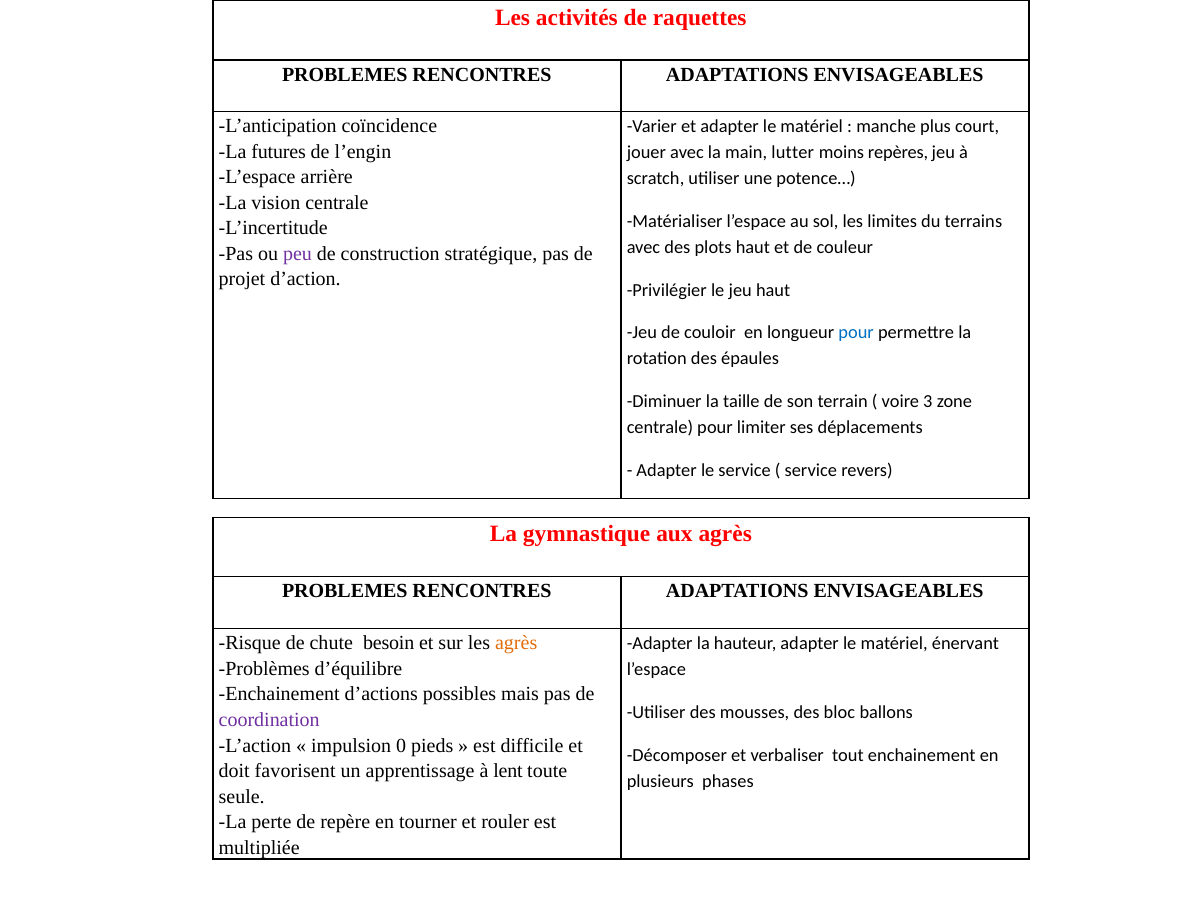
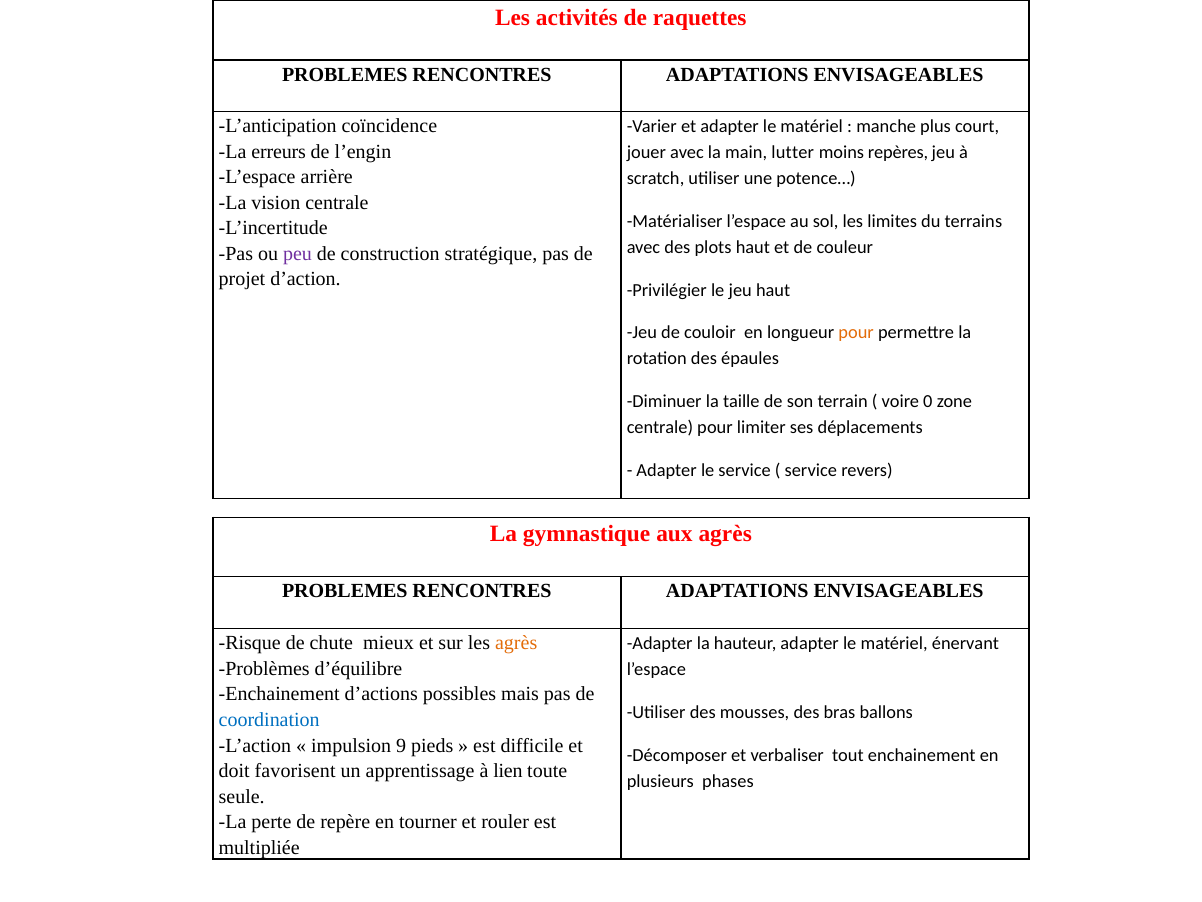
futures: futures -> erreurs
pour at (856, 333) colour: blue -> orange
3: 3 -> 0
besoin: besoin -> mieux
bloc: bloc -> bras
coordination colour: purple -> blue
0: 0 -> 9
lent: lent -> lien
